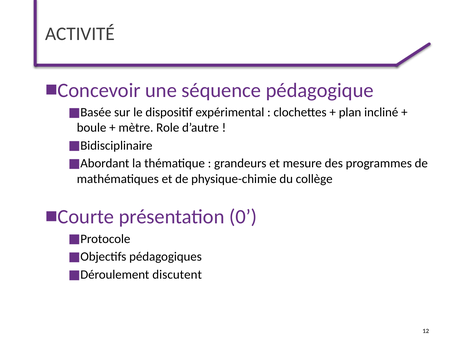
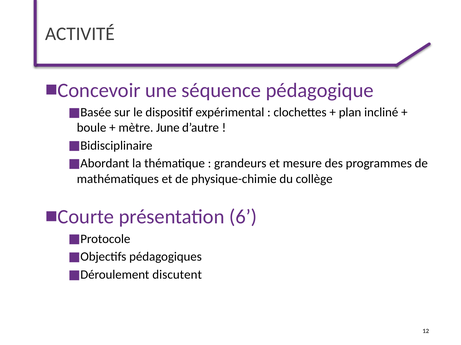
Role: Role -> June
0: 0 -> 6
